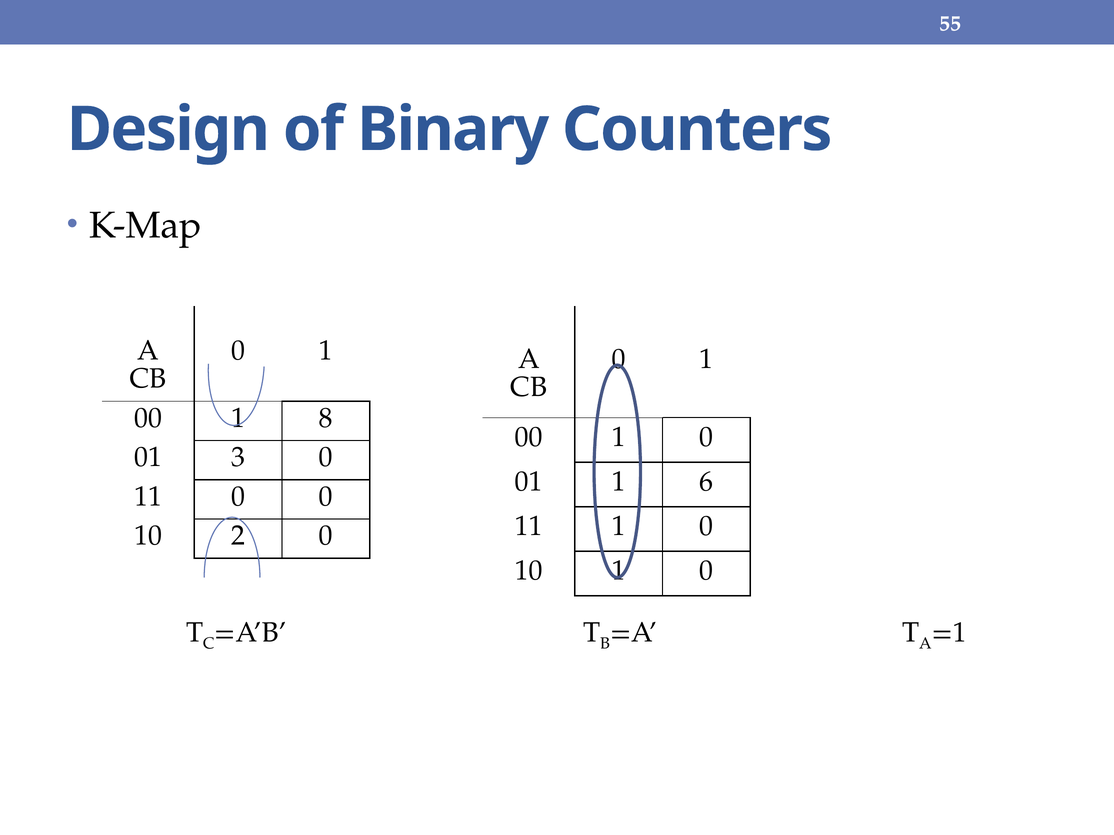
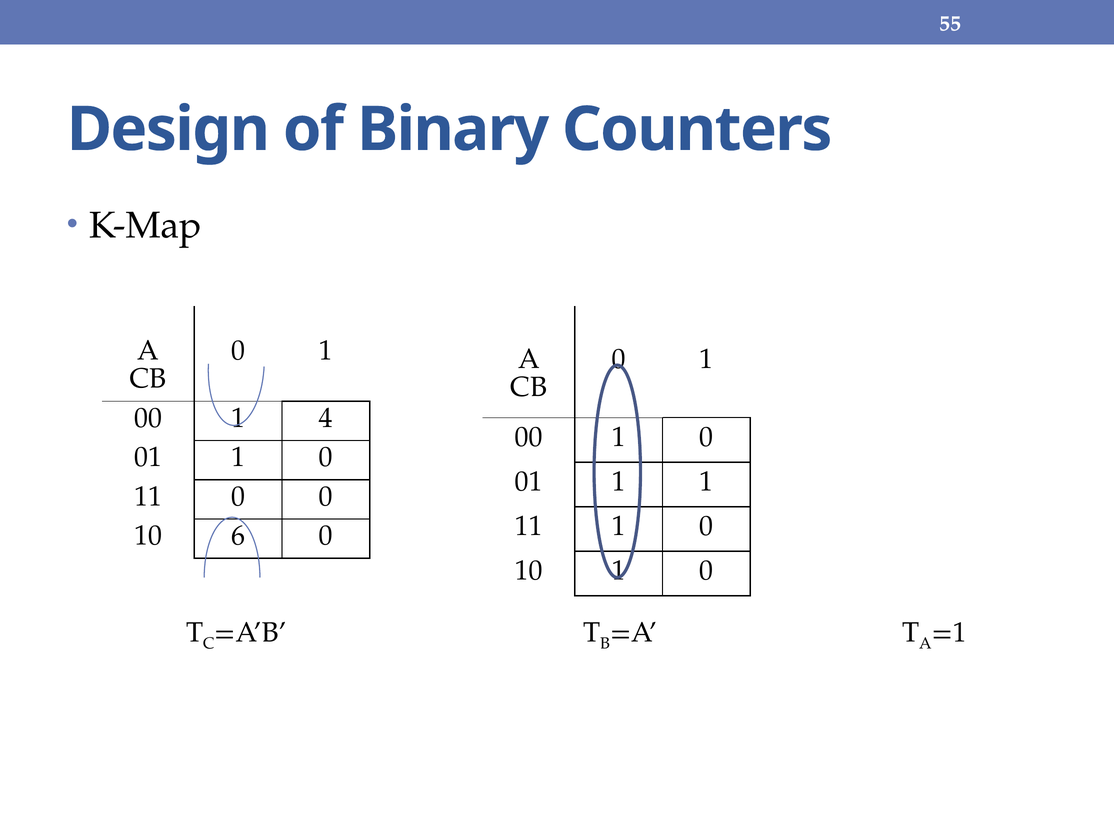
8: 8 -> 4
3 at (238, 457): 3 -> 1
1 6: 6 -> 1
2: 2 -> 6
